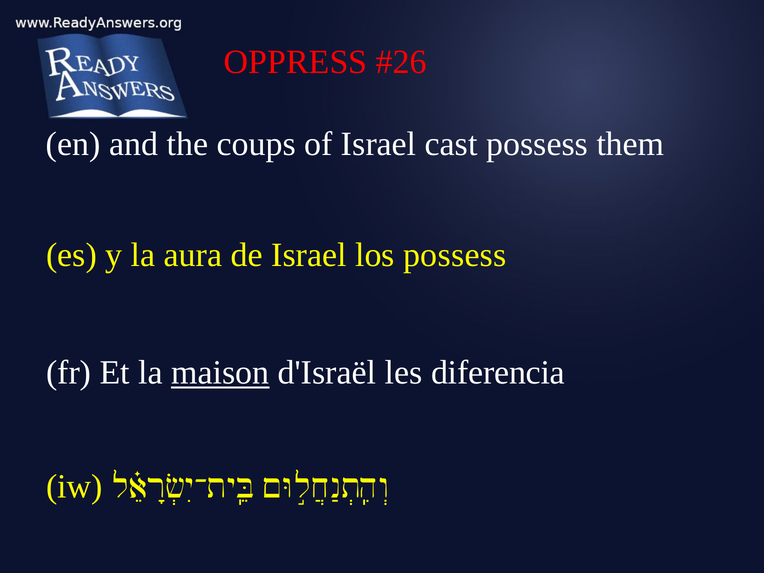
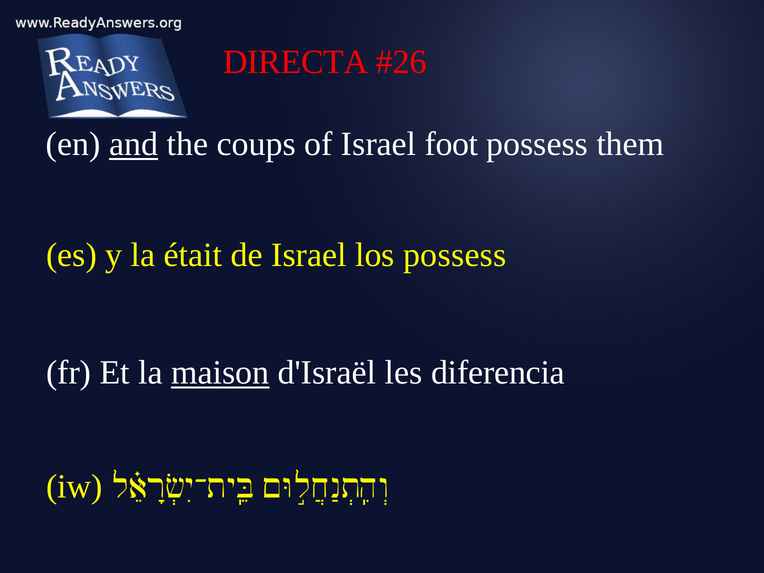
OPPRESS: OPPRESS -> DIRECTA
and underline: none -> present
cast: cast -> foot
aura: aura -> était
